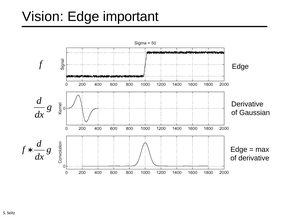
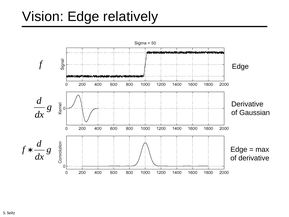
important: important -> relatively
